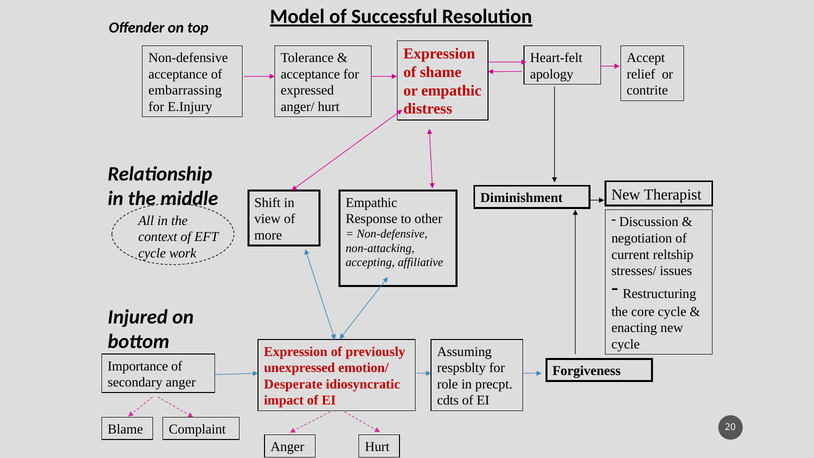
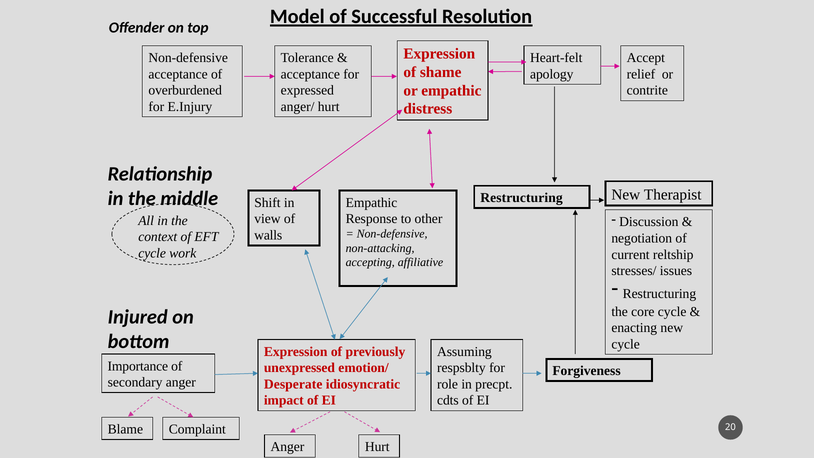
embarrassing: embarrassing -> overburdened
Diminishment at (522, 198): Diminishment -> Restructuring
more: more -> walls
